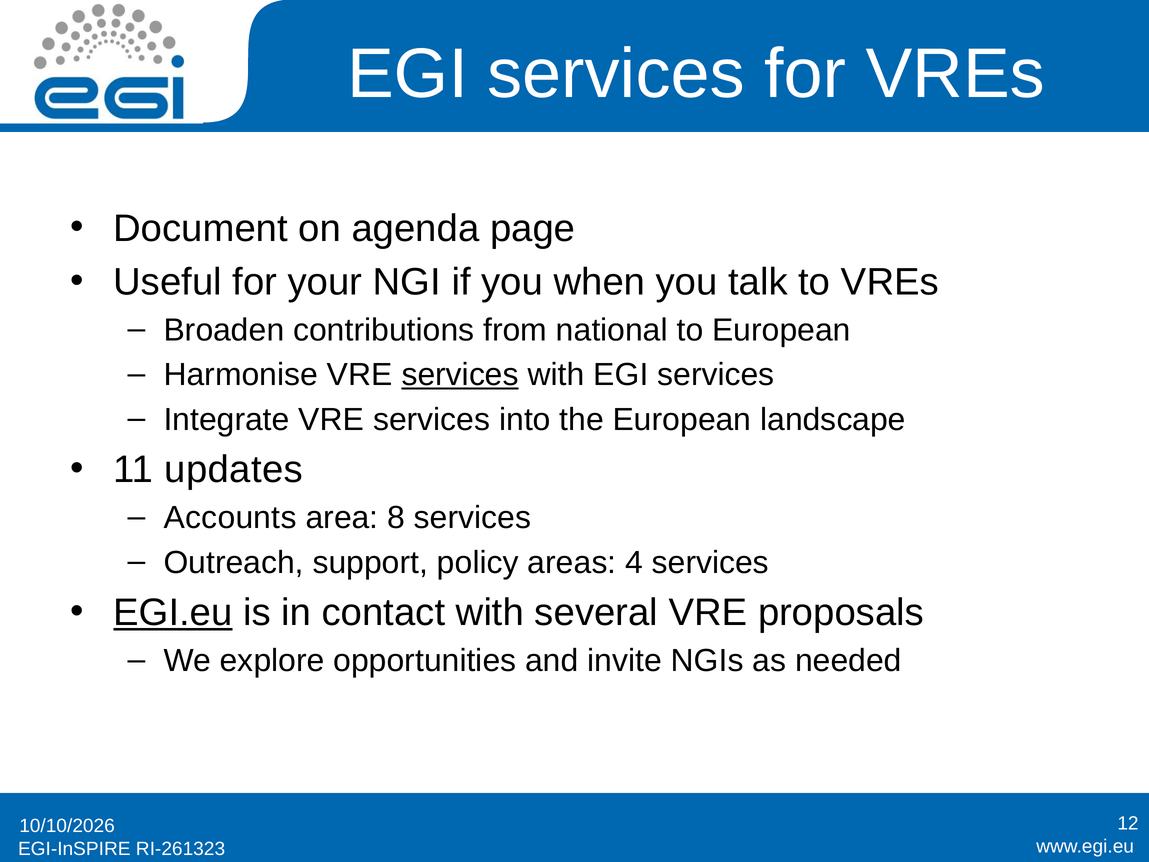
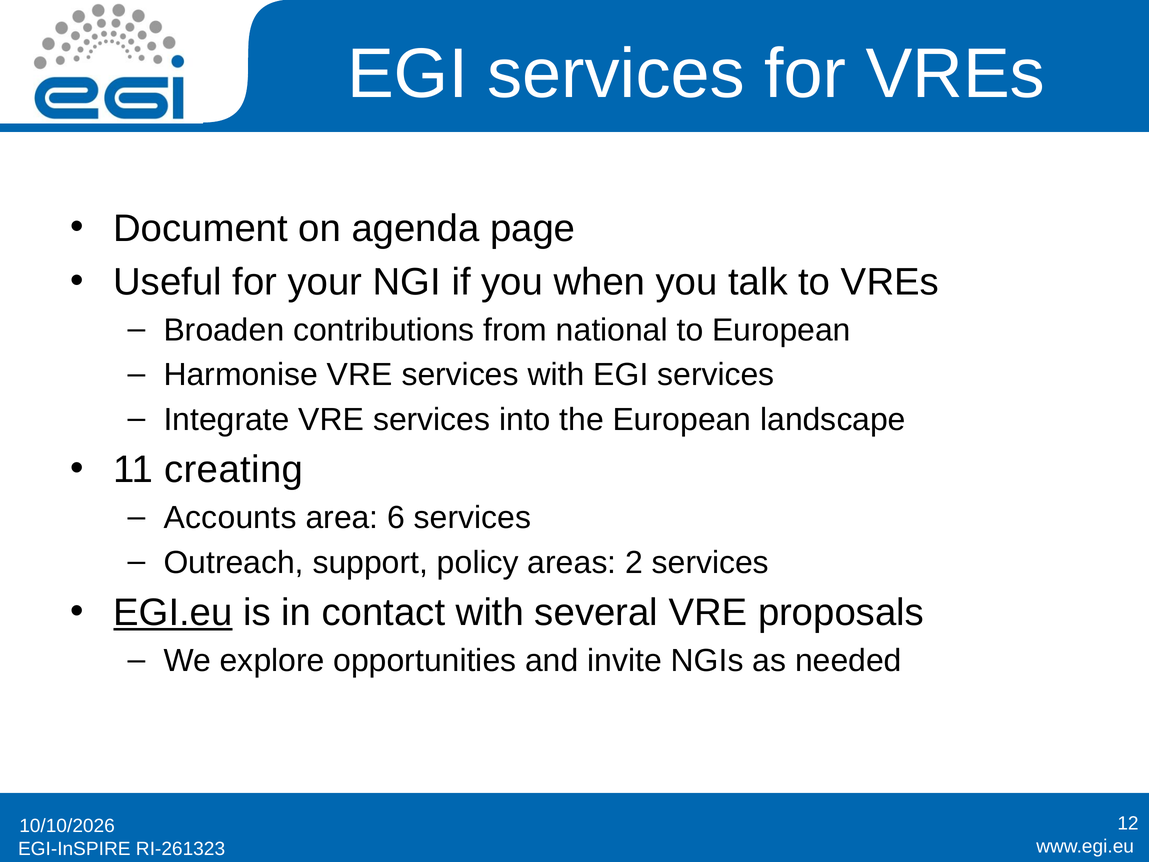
services at (460, 375) underline: present -> none
updates: updates -> creating
8: 8 -> 6
4: 4 -> 2
